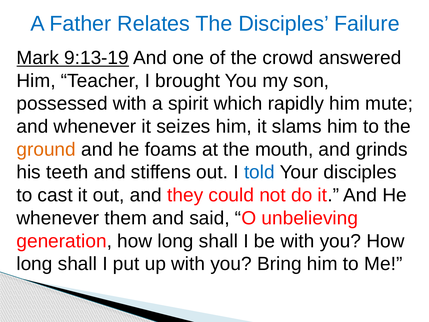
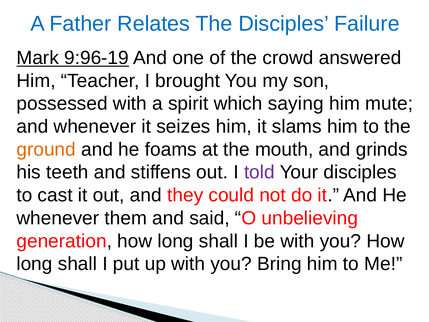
9:13-19: 9:13-19 -> 9:96-19
rapidly: rapidly -> saying
told colour: blue -> purple
